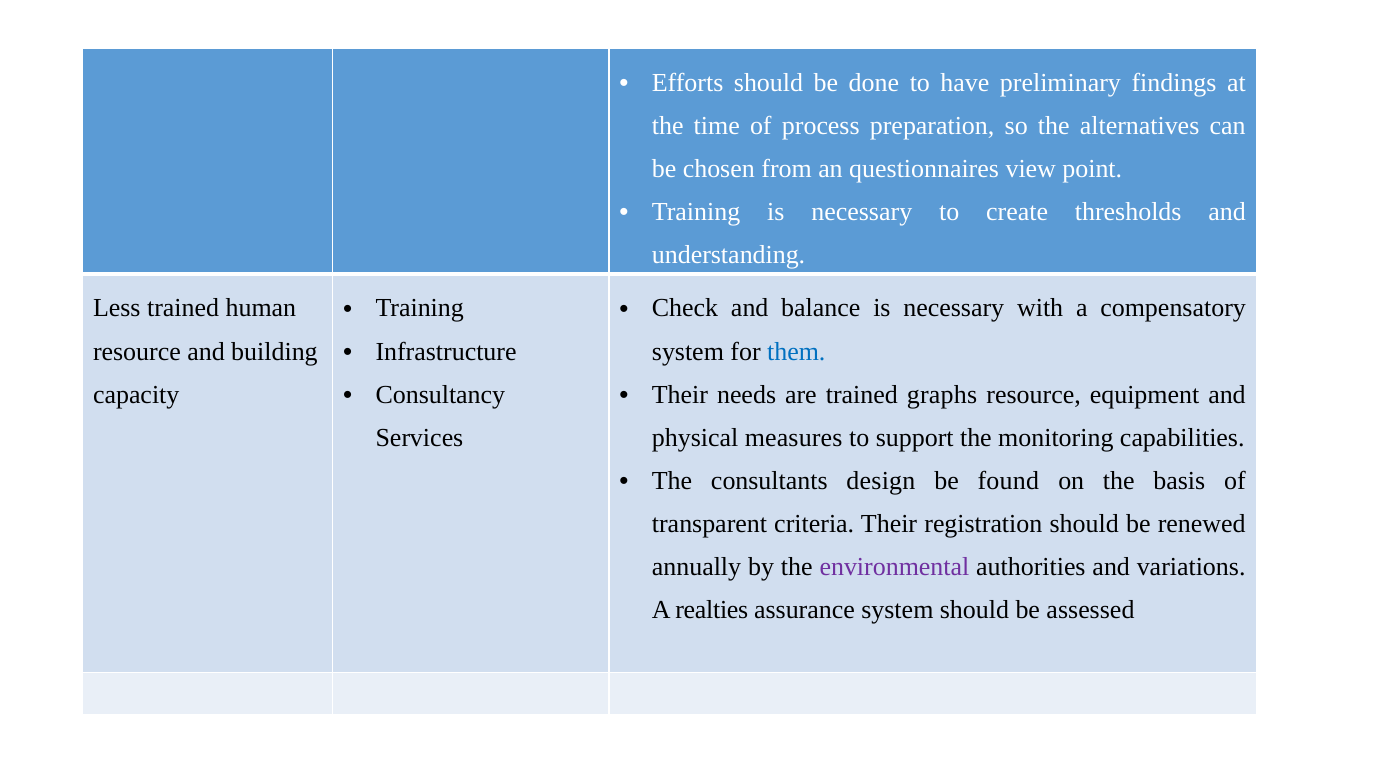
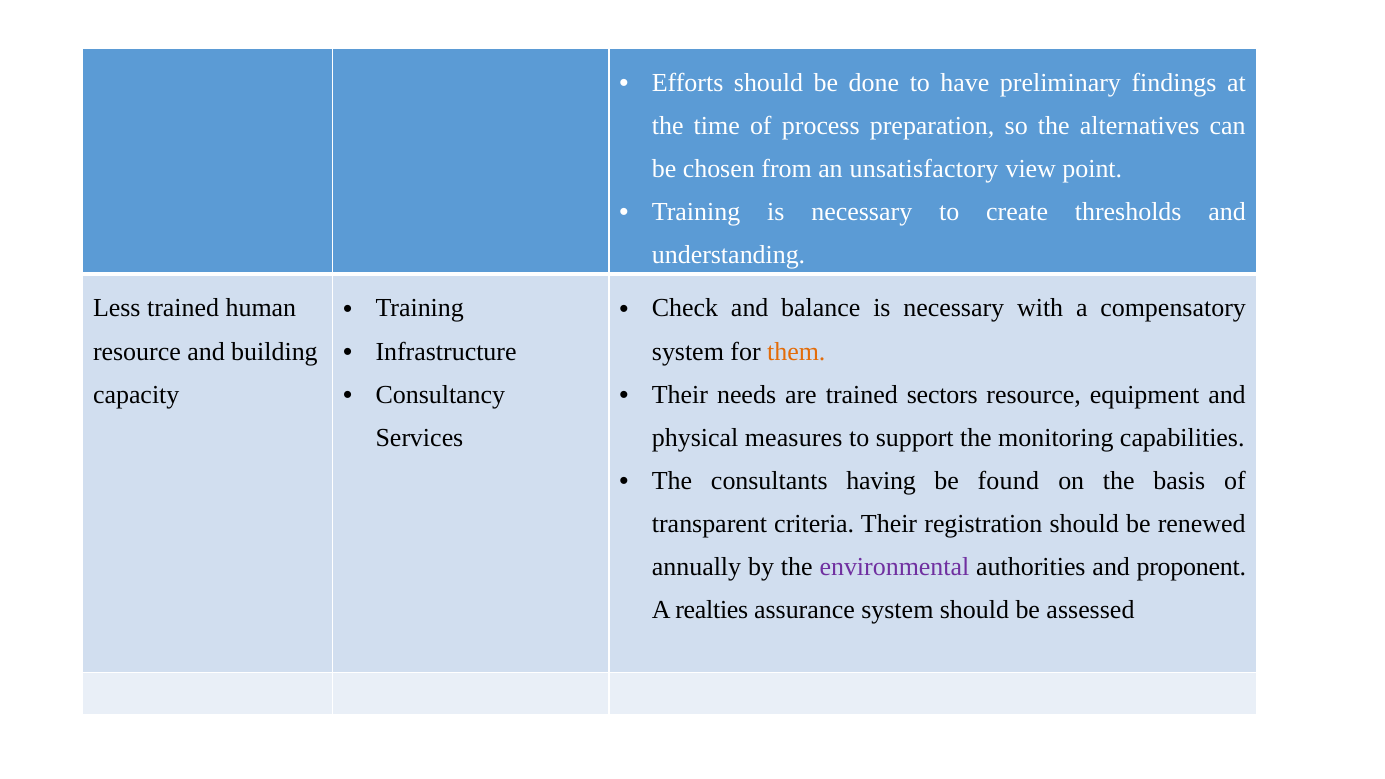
questionnaires: questionnaires -> unsatisfactory
them colour: blue -> orange
graphs: graphs -> sectors
design: design -> having
variations: variations -> proponent
